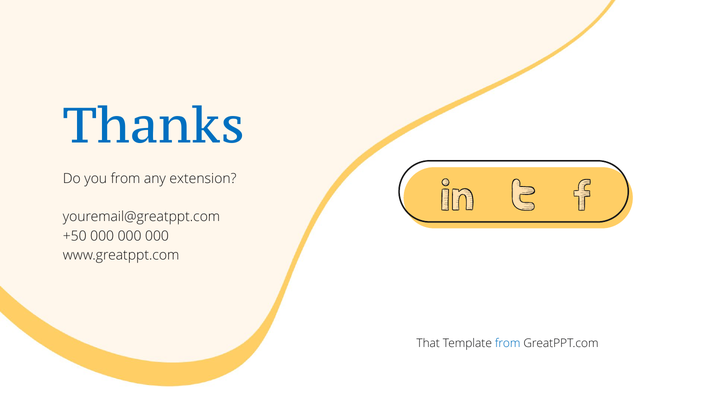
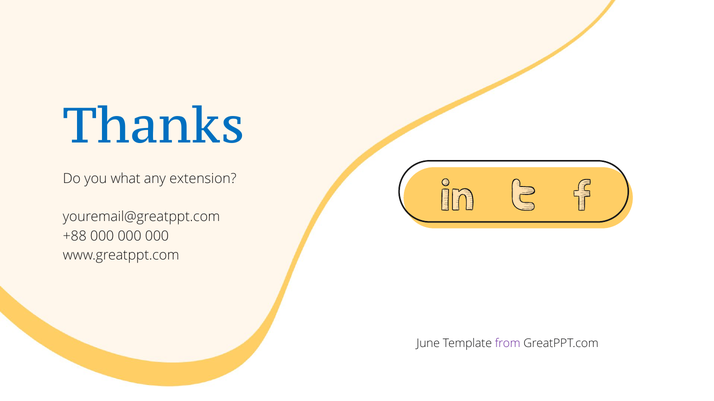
you from: from -> what
+50: +50 -> +88
That: That -> June
from at (508, 344) colour: blue -> purple
